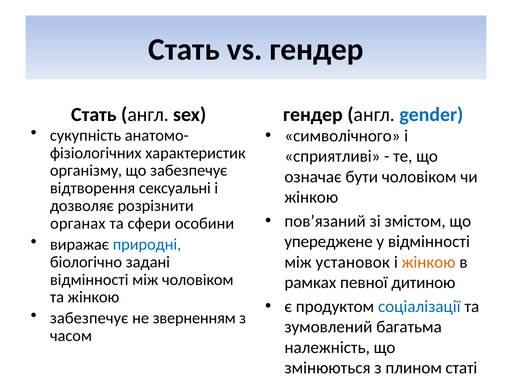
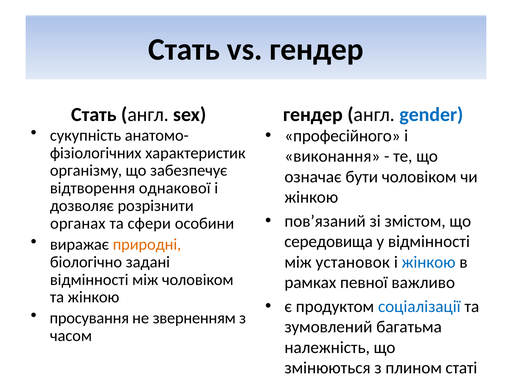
символічного: символічного -> професійного
сприятливі: сприятливі -> виконання
сексуальні: сексуальні -> однакової
природні colour: blue -> orange
упереджене: упереджене -> середовища
жінкою at (429, 262) colour: orange -> blue
дитиною: дитиною -> важливо
забезпечує at (89, 318): забезпечує -> просування
